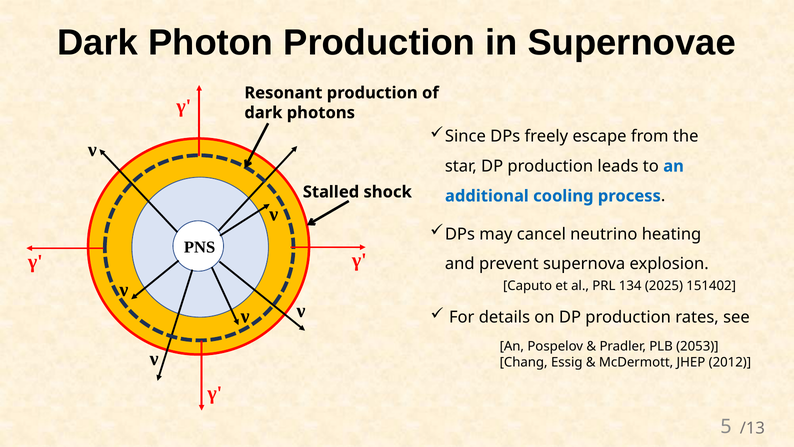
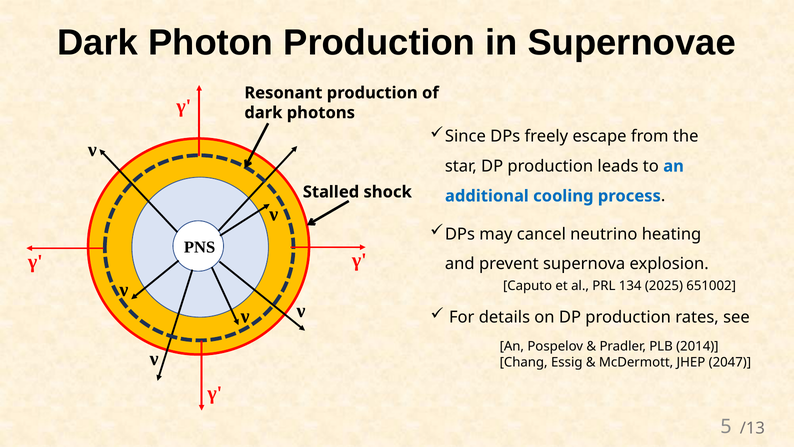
151402: 151402 -> 651002
2053: 2053 -> 2014
2012: 2012 -> 2047
